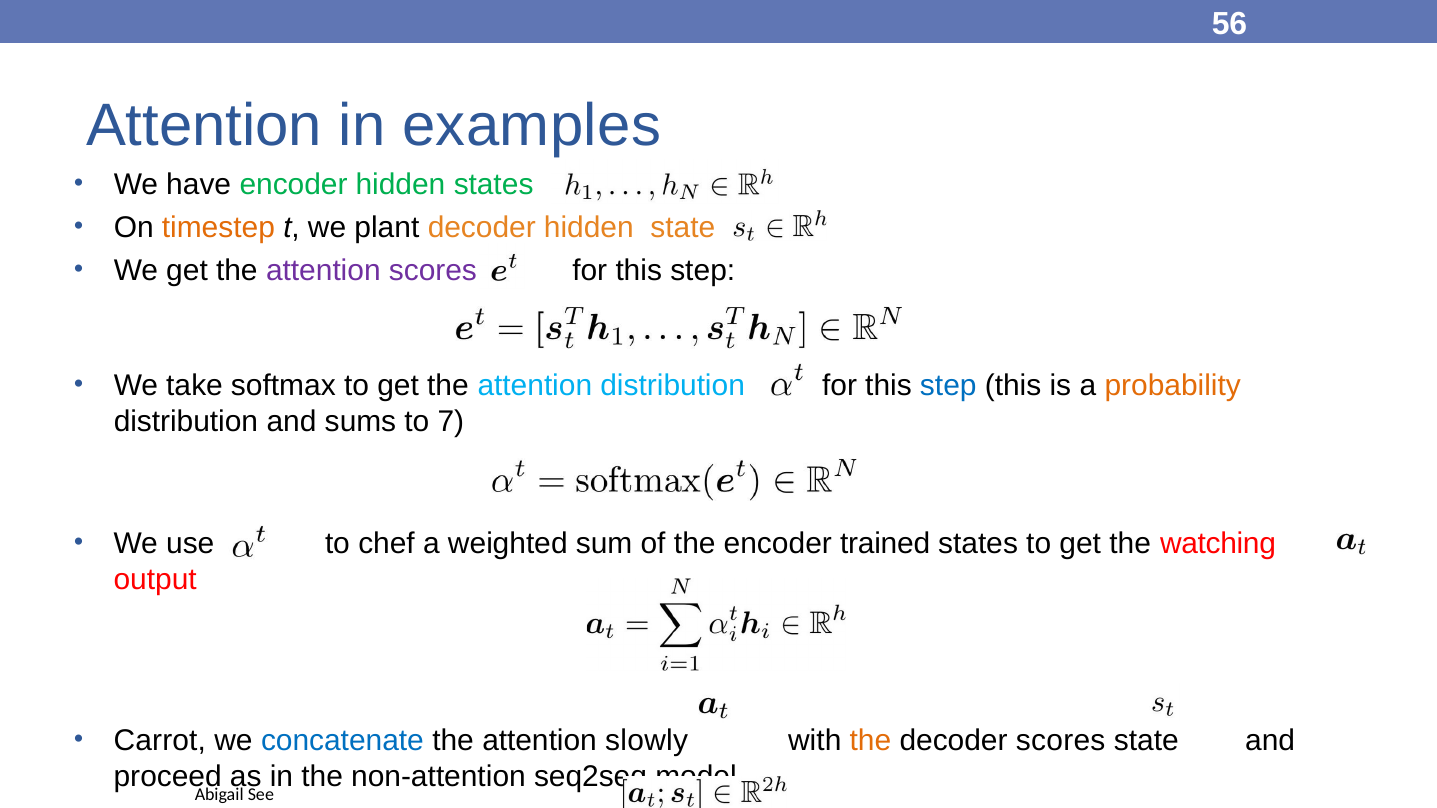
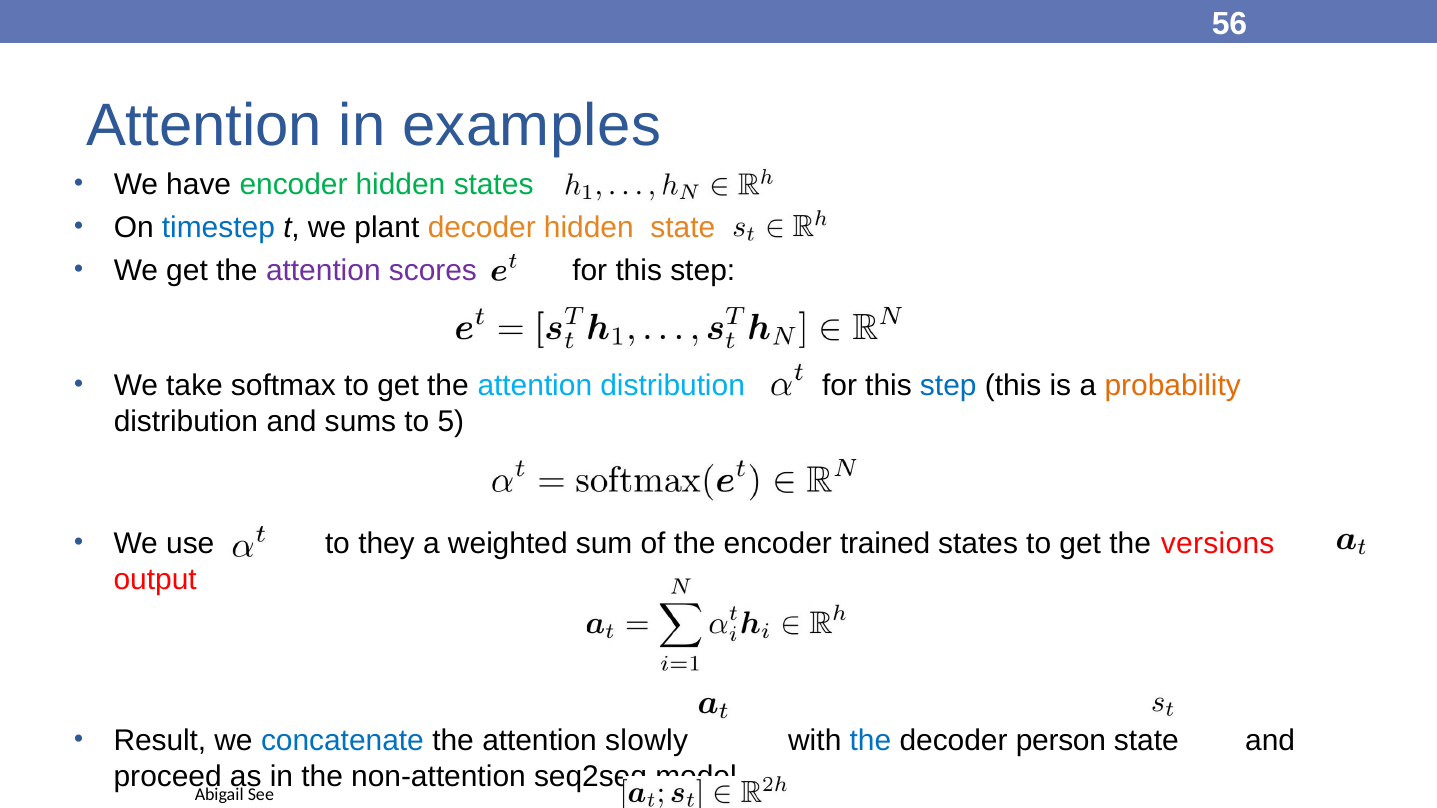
timestep colour: orange -> blue
7: 7 -> 5
chef: chef -> they
watching: watching -> versions
Carrot: Carrot -> Result
the at (870, 741) colour: orange -> blue
decoder scores: scores -> person
